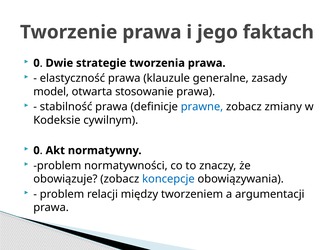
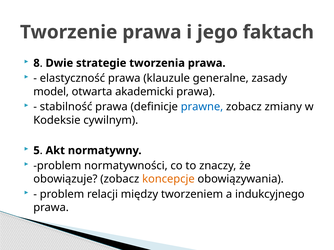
0 at (37, 63): 0 -> 8
stosowanie: stosowanie -> akademicki
0 at (37, 151): 0 -> 5
koncepcje colour: blue -> orange
argumentacji: argumentacji -> indukcyjnego
